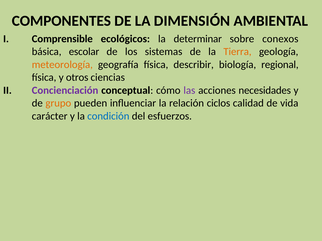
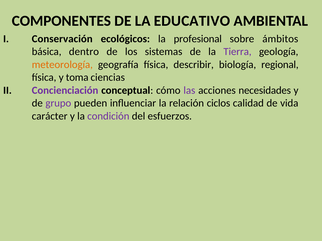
DIMENSIÓN: DIMENSIÓN -> EDUCATIVO
Comprensible: Comprensible -> Conservación
determinar: determinar -> profesional
conexos: conexos -> ámbitos
escolar: escolar -> dentro
Tierra colour: orange -> purple
otros: otros -> toma
grupo colour: orange -> purple
condición colour: blue -> purple
